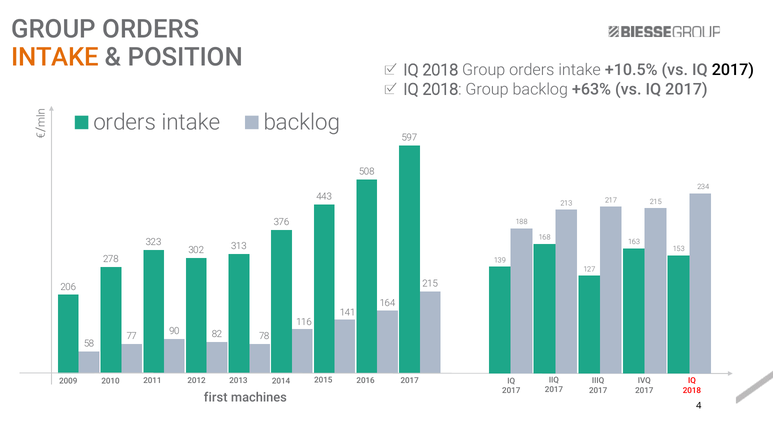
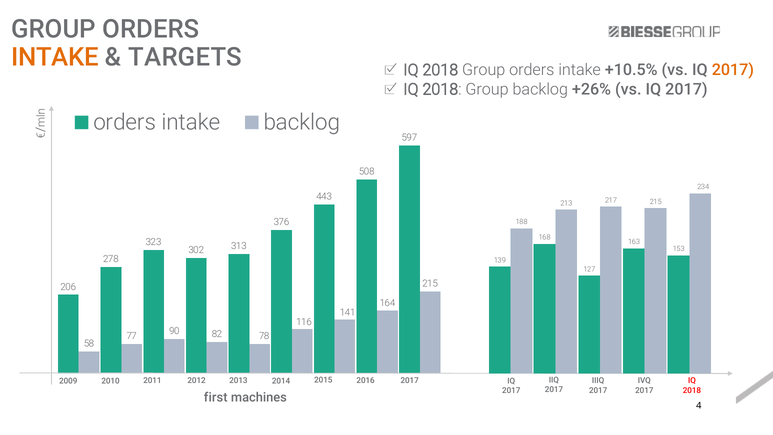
POSITION: POSITION -> TARGETS
2017 at (733, 70) colour: black -> orange
+63%: +63% -> +26%
